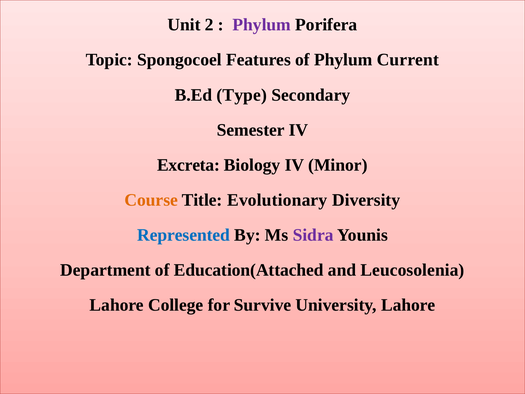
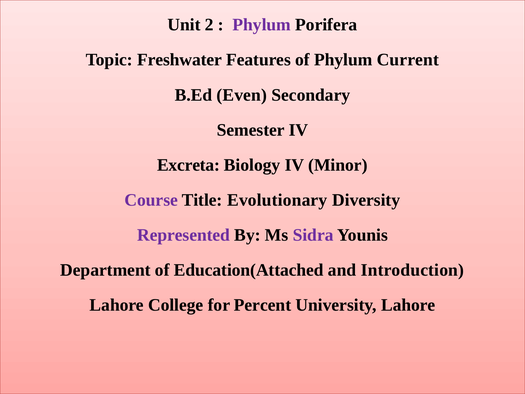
Spongocoel: Spongocoel -> Freshwater
Type: Type -> Even
Course colour: orange -> purple
Represented colour: blue -> purple
Leucosolenia: Leucosolenia -> Introduction
Survive: Survive -> Percent
